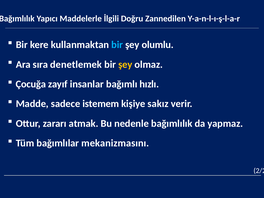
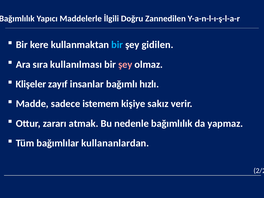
olumlu: olumlu -> gidilen
denetlemek: denetlemek -> kullanılması
şey at (125, 64) colour: yellow -> pink
Çocuğa: Çocuğa -> Klişeler
mekanizmasını: mekanizmasını -> kullananlardan
